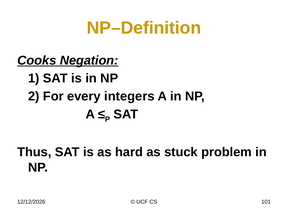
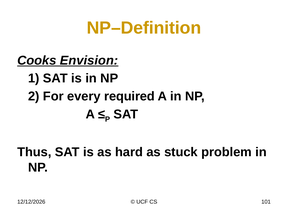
Negation: Negation -> Envision
integers: integers -> required
